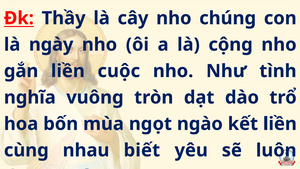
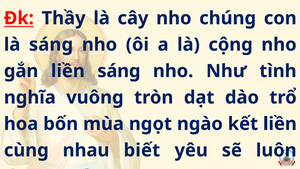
là ngày: ngày -> sáng
liền cuộc: cuộc -> sáng
